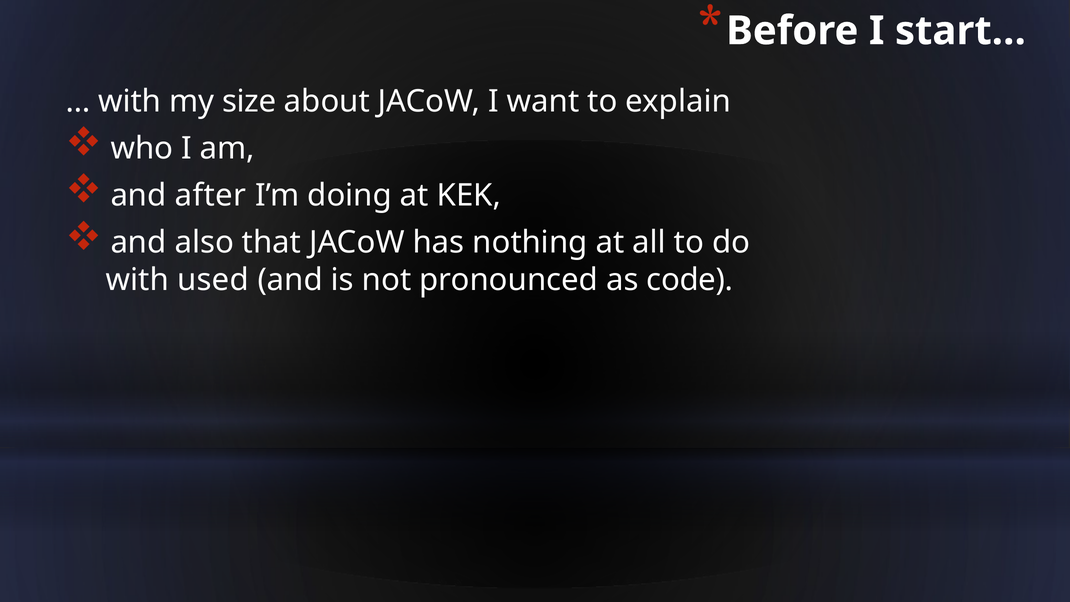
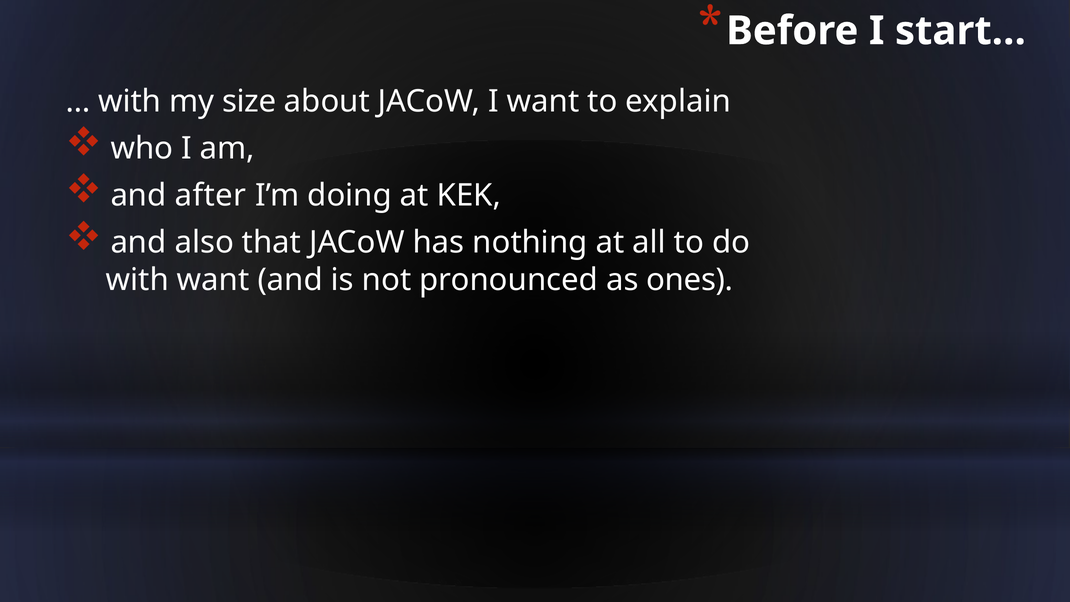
with used: used -> want
code: code -> ones
